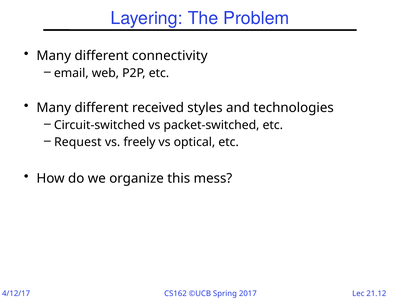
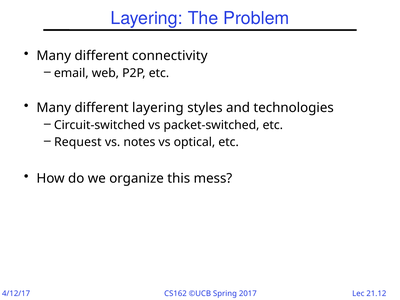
different received: received -> layering
freely: freely -> notes
